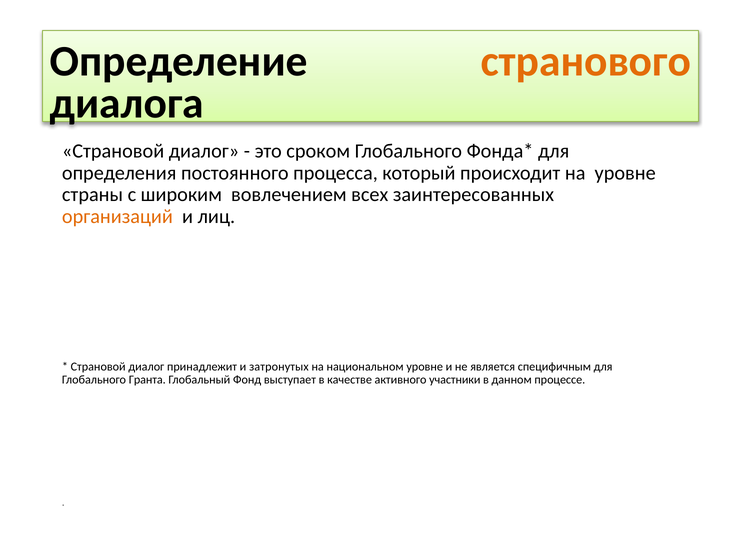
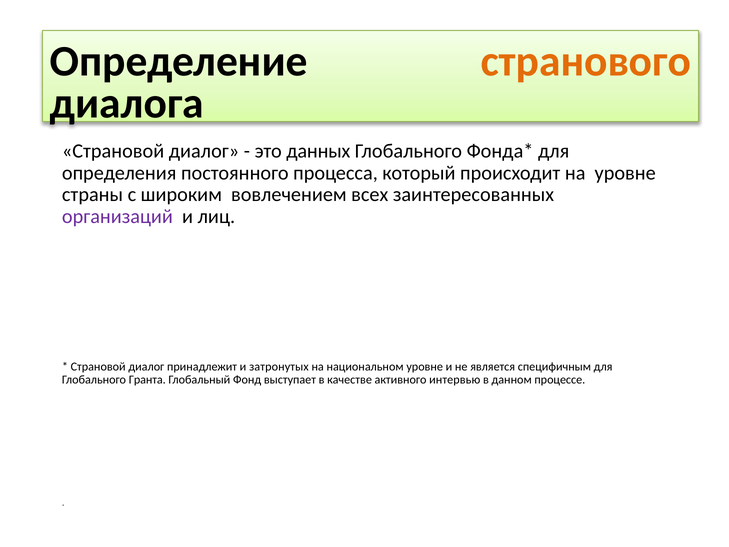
сроком: сроком -> данных
организаций colour: orange -> purple
участники: участники -> интервью
